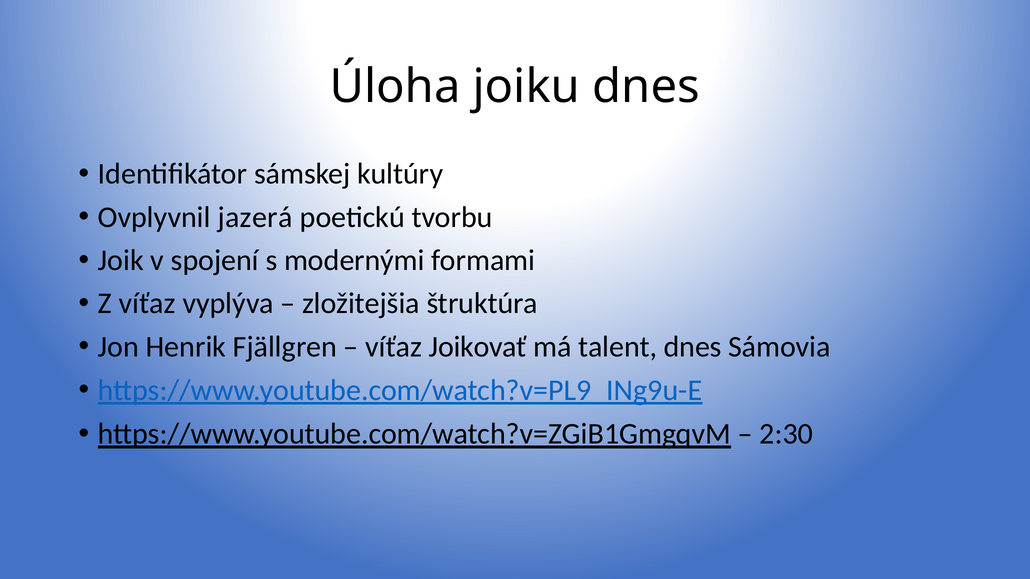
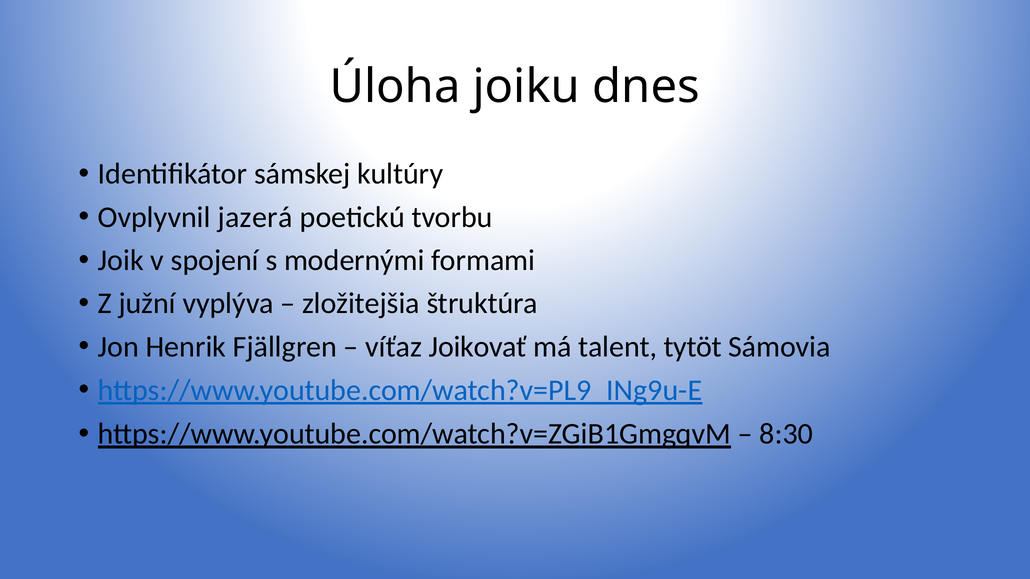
Z víťaz: víťaz -> južní
talent dnes: dnes -> tytöt
2:30: 2:30 -> 8:30
